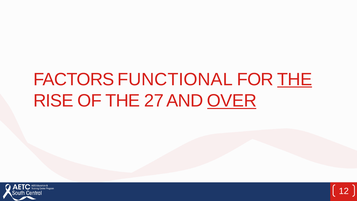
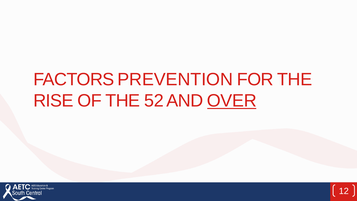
FUNCTIONAL: FUNCTIONAL -> PREVENTION
THE at (295, 79) underline: present -> none
27: 27 -> 52
